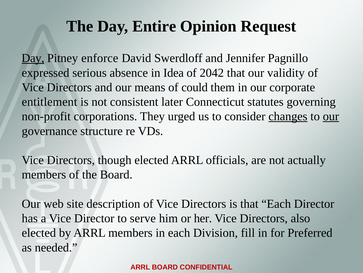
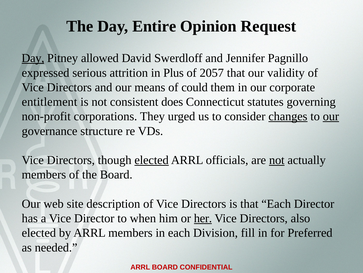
enforce: enforce -> allowed
absence: absence -> attrition
Idea: Idea -> Plus
2042: 2042 -> 2057
later: later -> does
elected at (152, 160) underline: none -> present
not at (277, 160) underline: none -> present
serve: serve -> when
her underline: none -> present
